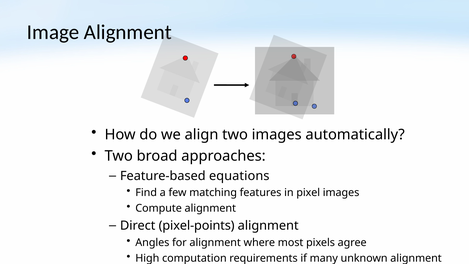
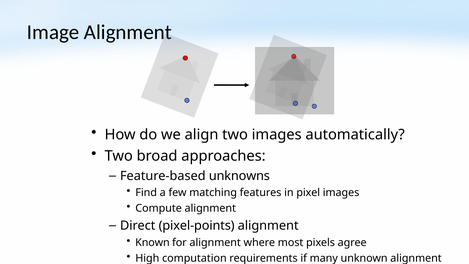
equations: equations -> unknowns
Angles: Angles -> Known
